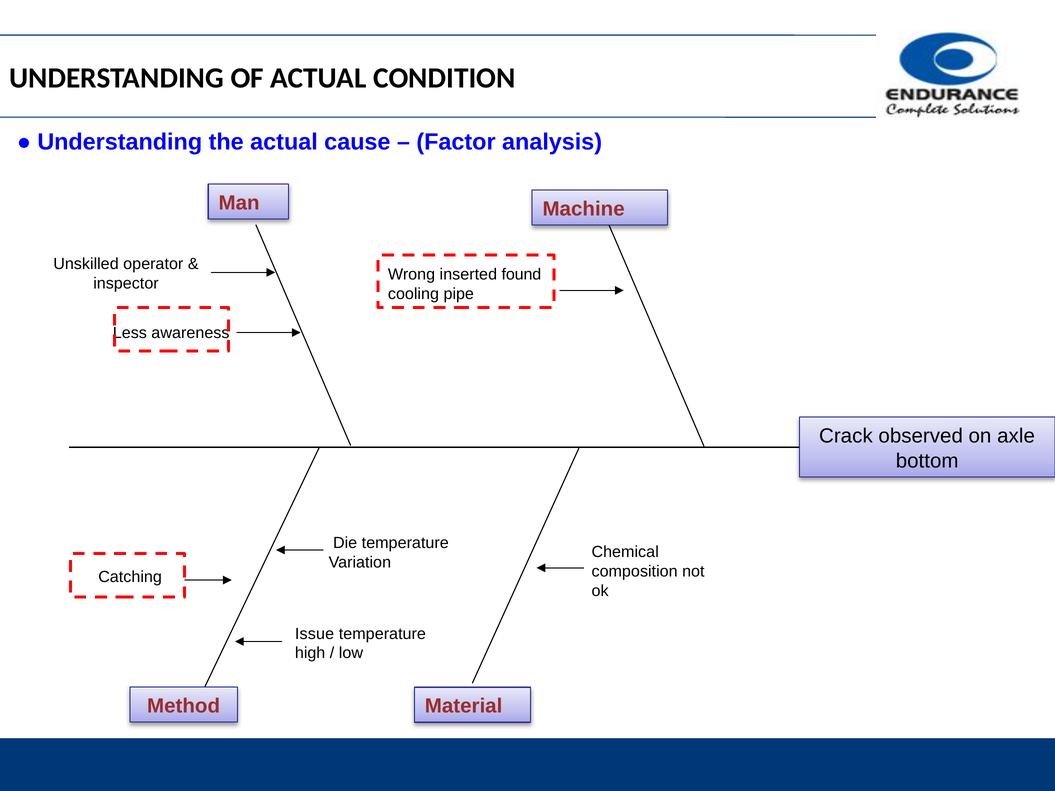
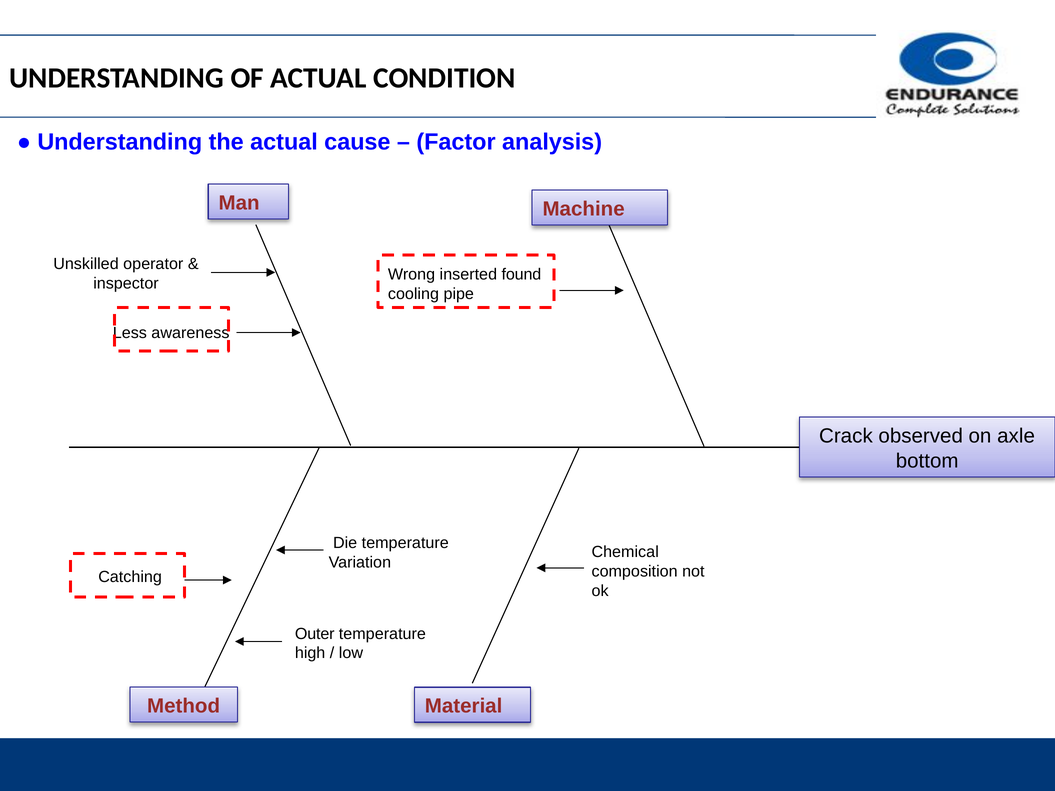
Issue: Issue -> Outer
